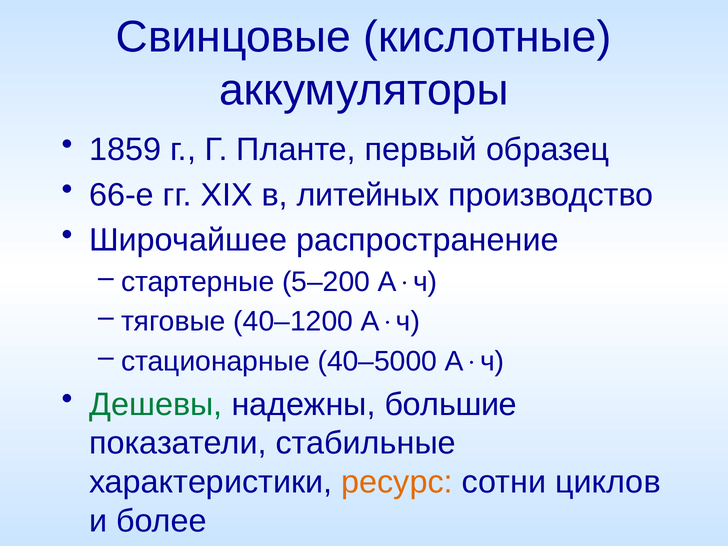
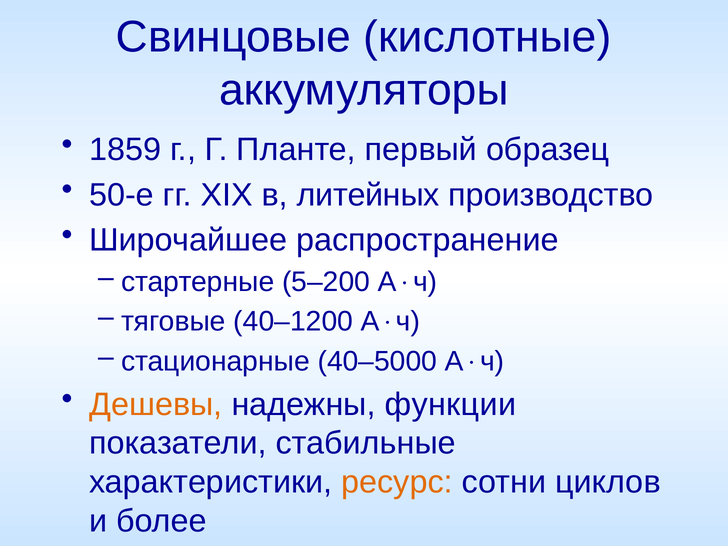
66-е: 66-е -> 50-е
Дешевы colour: green -> orange
большие: большие -> функции
